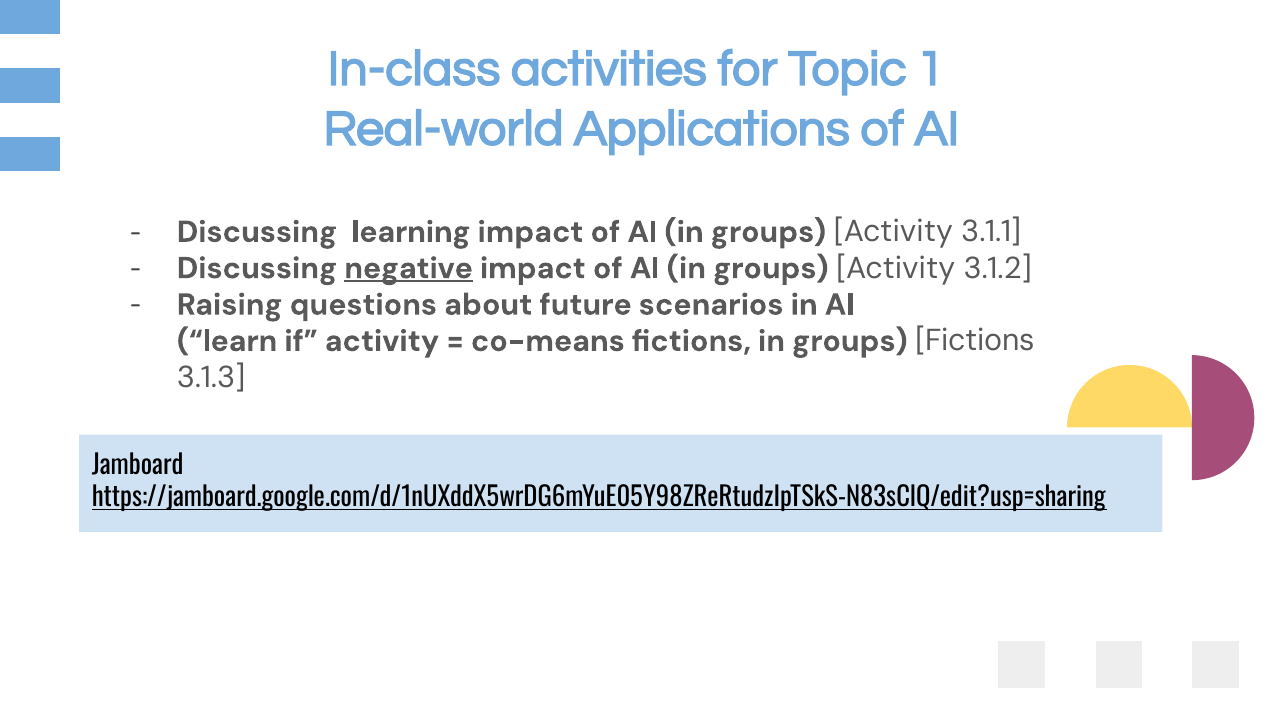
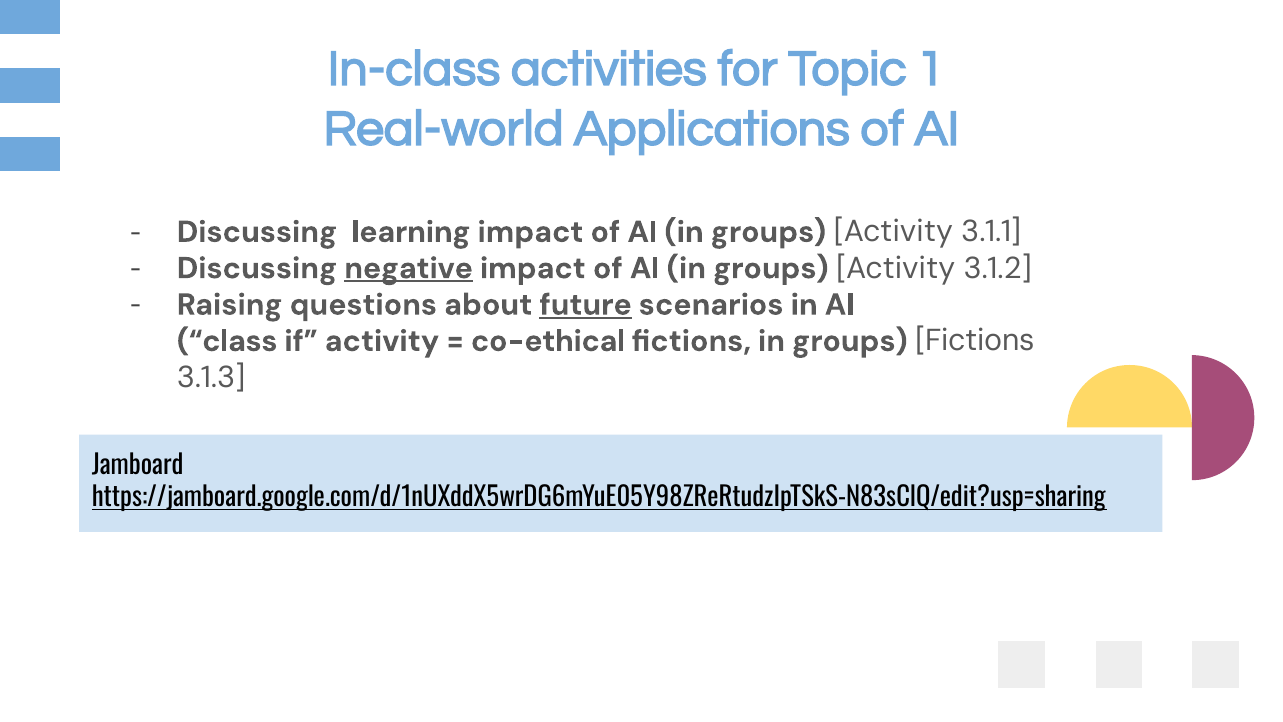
future underline: none -> present
learn: learn -> class
co-means: co-means -> co-ethical
